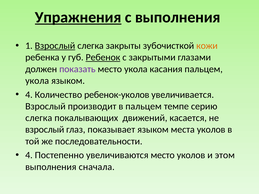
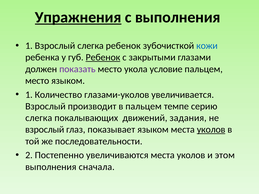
Взрослый at (55, 46) underline: present -> none
слегка закрыты: закрыты -> ребенок
кожи colour: orange -> blue
касания: касания -> условие
укола at (37, 81): укола -> место
4 at (29, 95): 4 -> 1
ребенок-уколов: ребенок-уколов -> глазами-уколов
касается: касается -> задания
уколов at (211, 130) underline: none -> present
4 at (29, 155): 4 -> 2
увеличиваются место: место -> места
